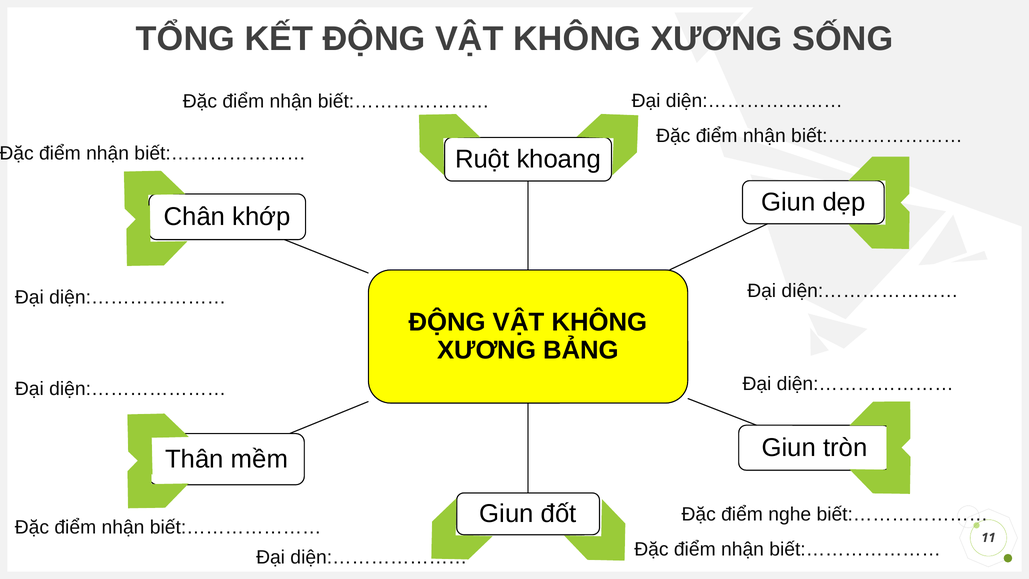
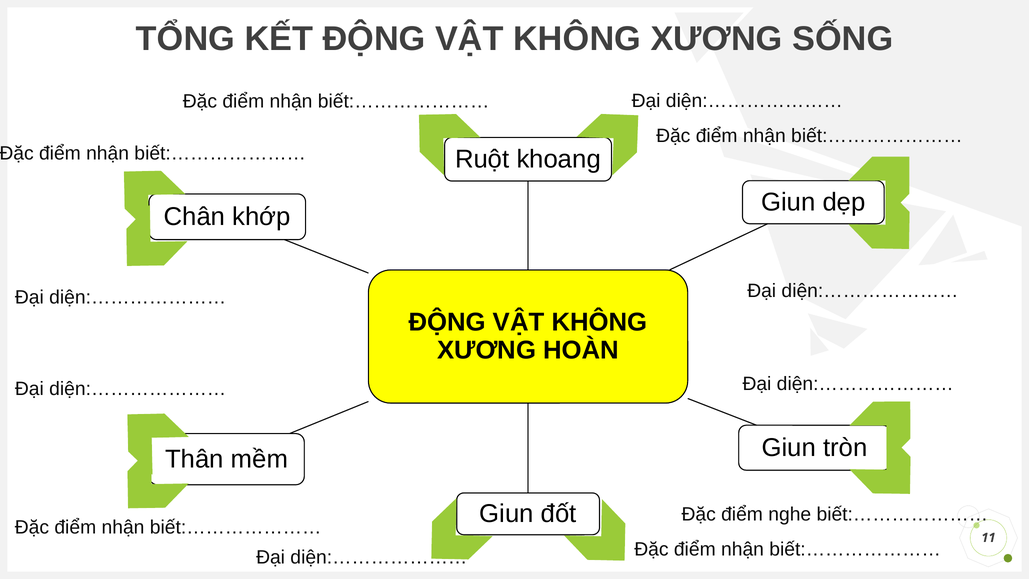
BẢNG: BẢNG -> HOÀN
